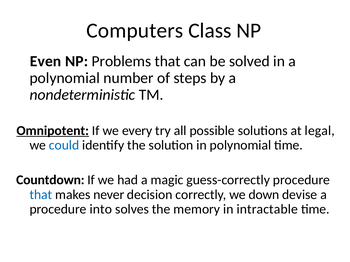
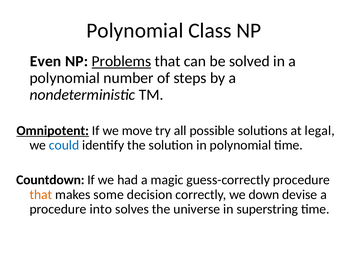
Computers at (135, 31): Computers -> Polynomial
Problems underline: none -> present
every: every -> move
that at (41, 195) colour: blue -> orange
never: never -> some
memory: memory -> universe
intractable: intractable -> superstring
